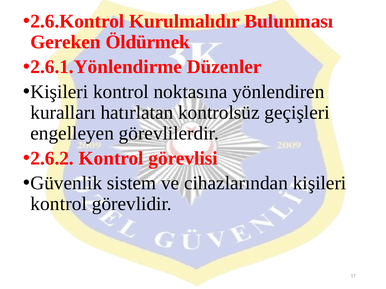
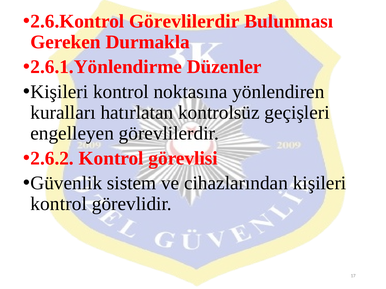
Kurulmalıdır at (184, 21): Kurulmalıdır -> Görevlilerdir
Öldürmek: Öldürmek -> Durmakla
